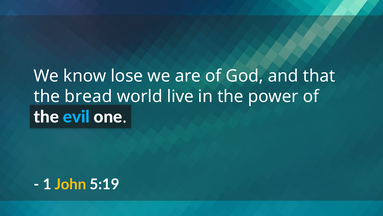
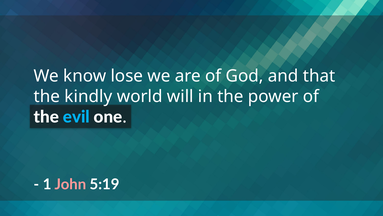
bread: bread -> kindly
live: live -> will
John colour: yellow -> pink
